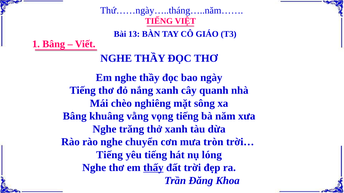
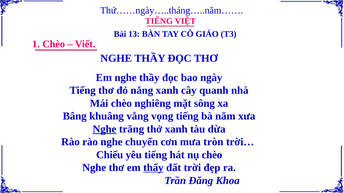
1 Bâng: Bâng -> Chèo
Nghe at (104, 129) underline: none -> present
Tiếng at (110, 155): Tiếng -> Chiếu
nụ lóng: lóng -> chèo
